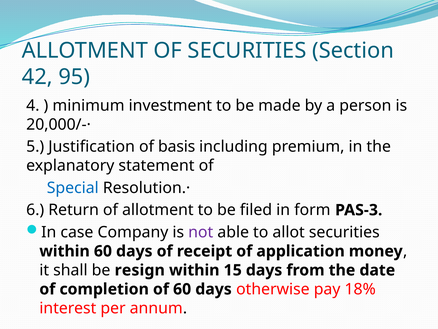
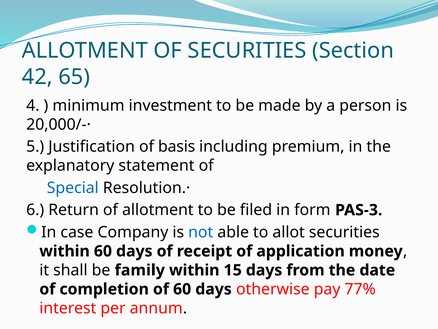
95: 95 -> 65
not colour: purple -> blue
resign: resign -> family
18%: 18% -> 77%
